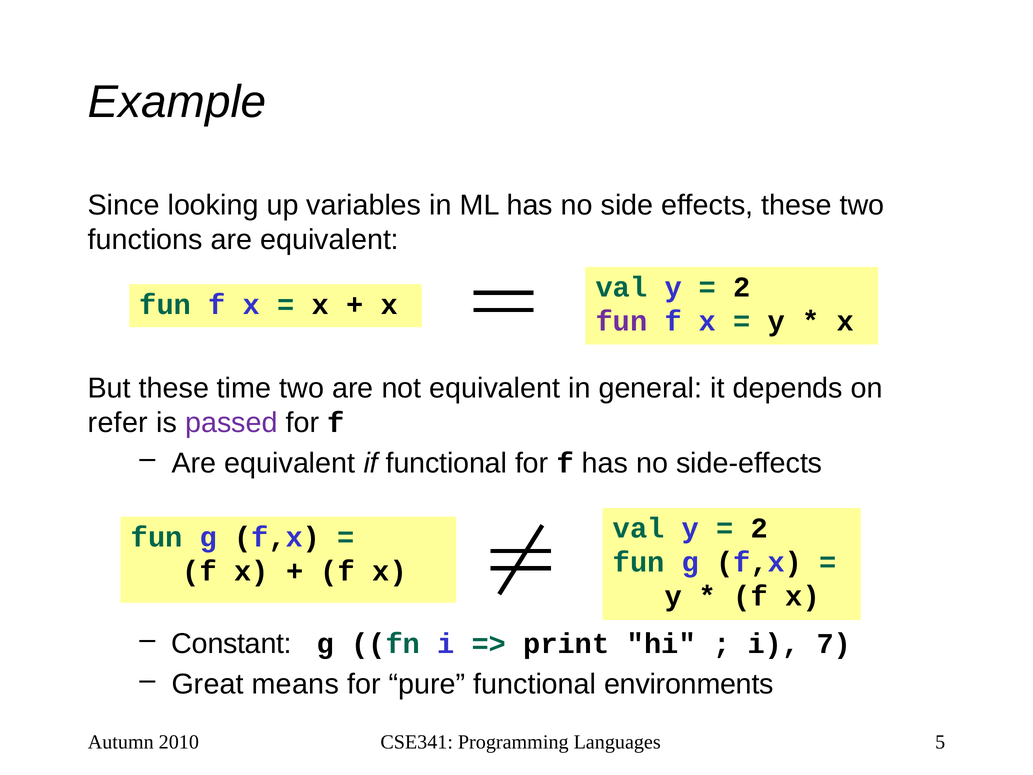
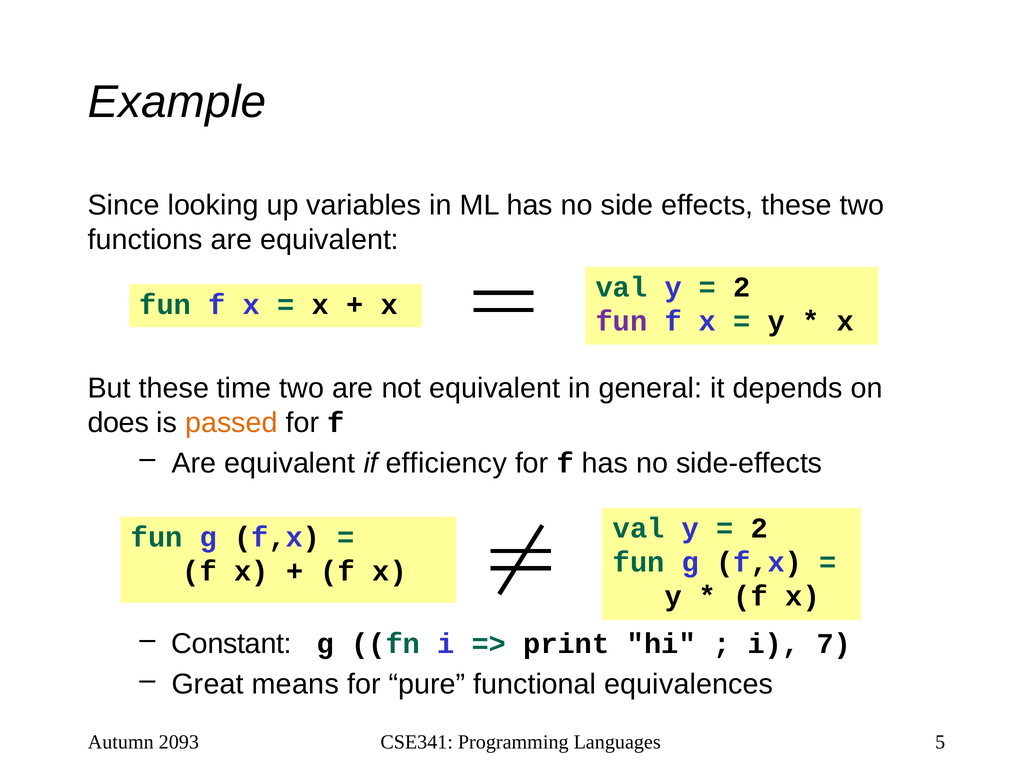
refer: refer -> does
passed colour: purple -> orange
if functional: functional -> efficiency
environments: environments -> equivalences
2010: 2010 -> 2093
